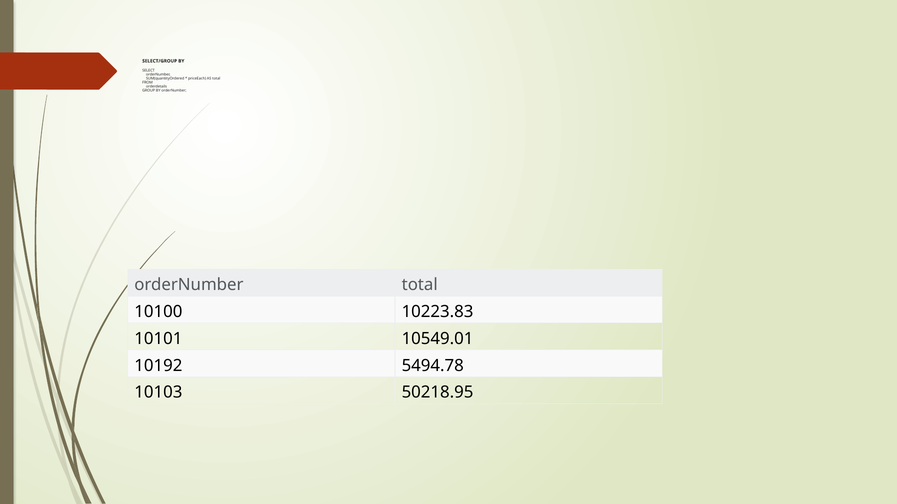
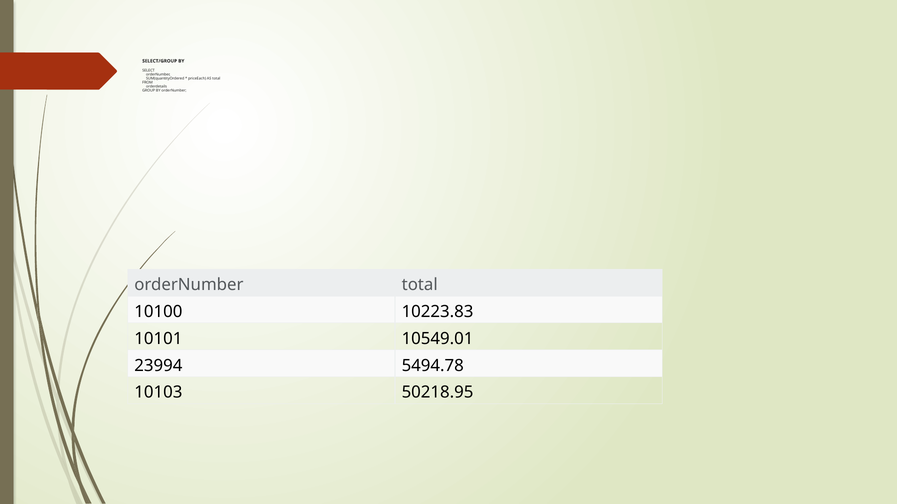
10192: 10192 -> 23994
